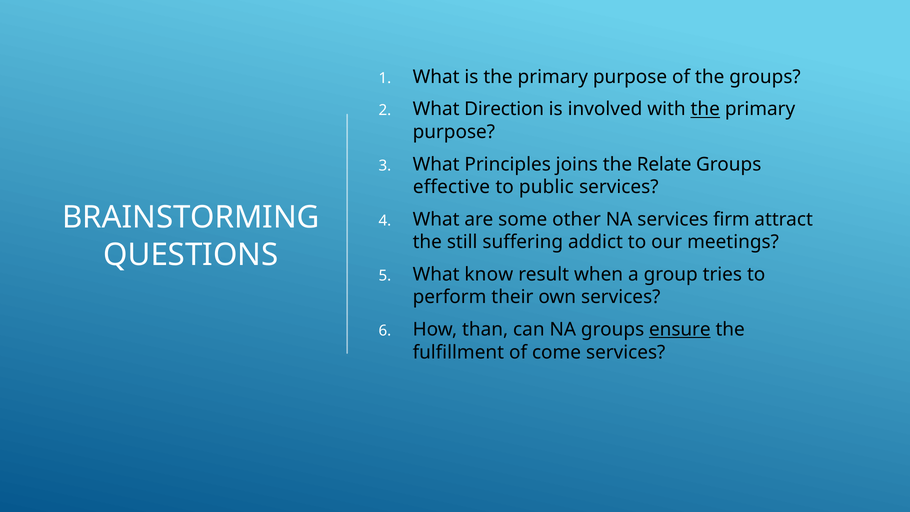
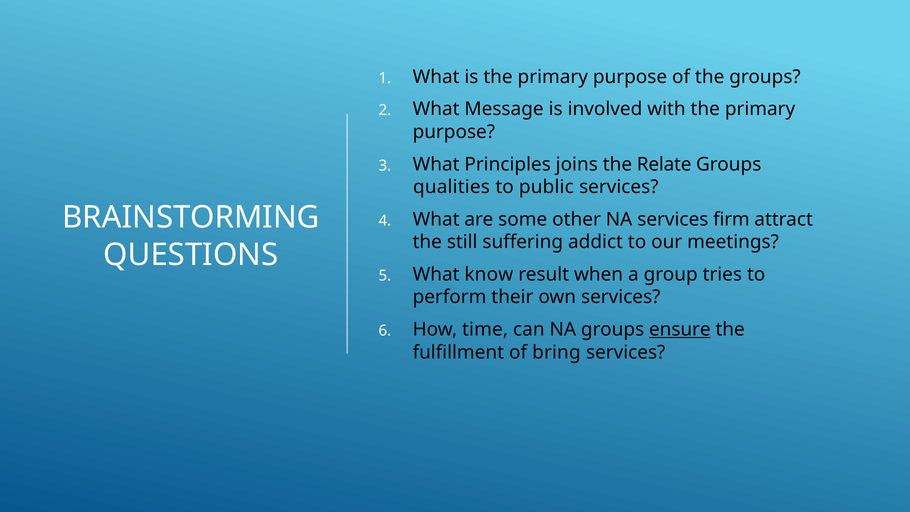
Direction: Direction -> Message
the at (705, 109) underline: present -> none
effective: effective -> qualities
than: than -> time
come: come -> bring
